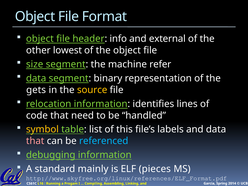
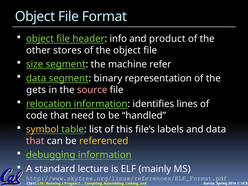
external: external -> product
lowest: lowest -> stores
source colour: yellow -> pink
referenced colour: light blue -> yellow
mainly: mainly -> lecture
pieces: pieces -> mainly
